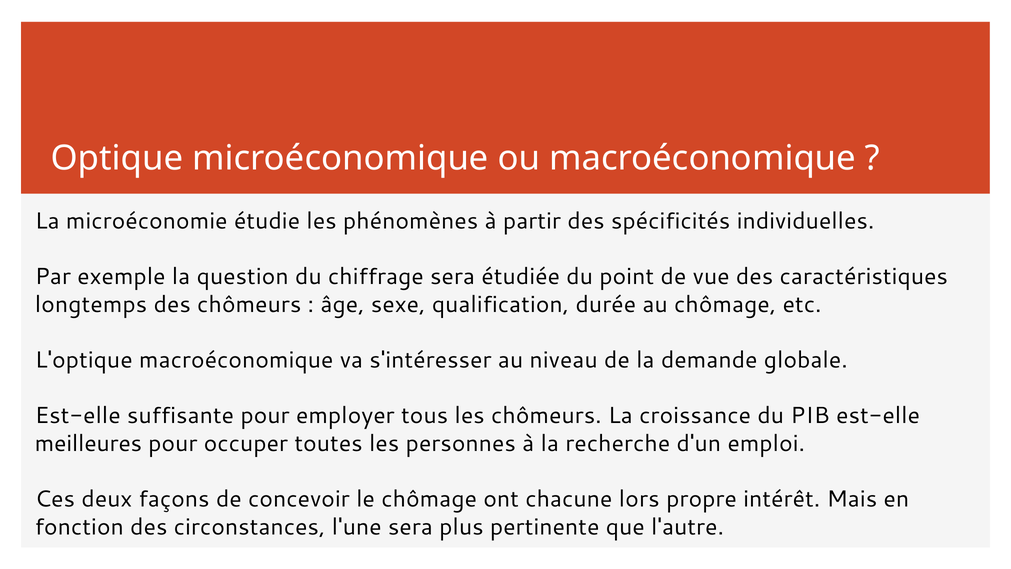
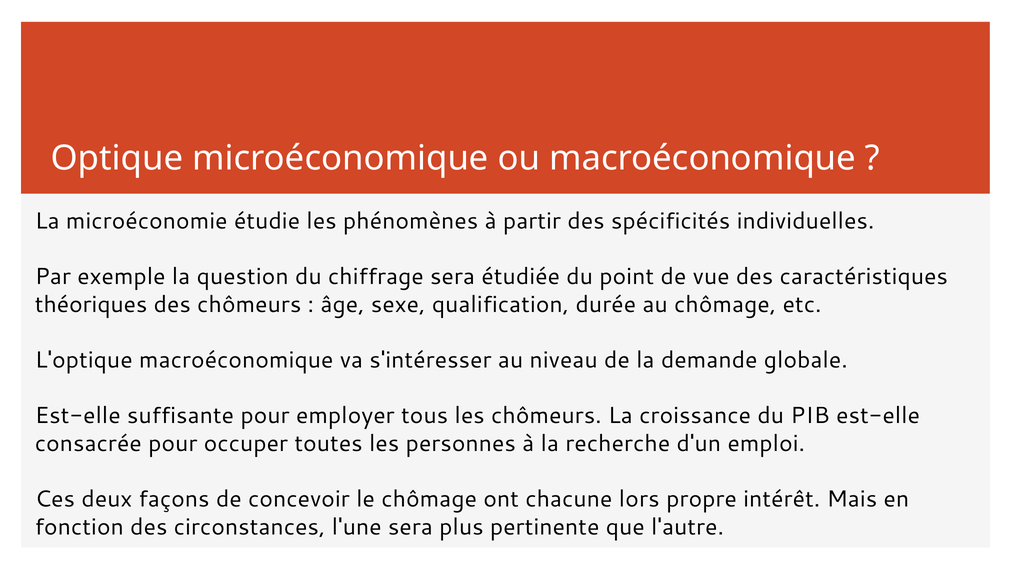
longtemps: longtemps -> théoriques
meilleures: meilleures -> consacrée
